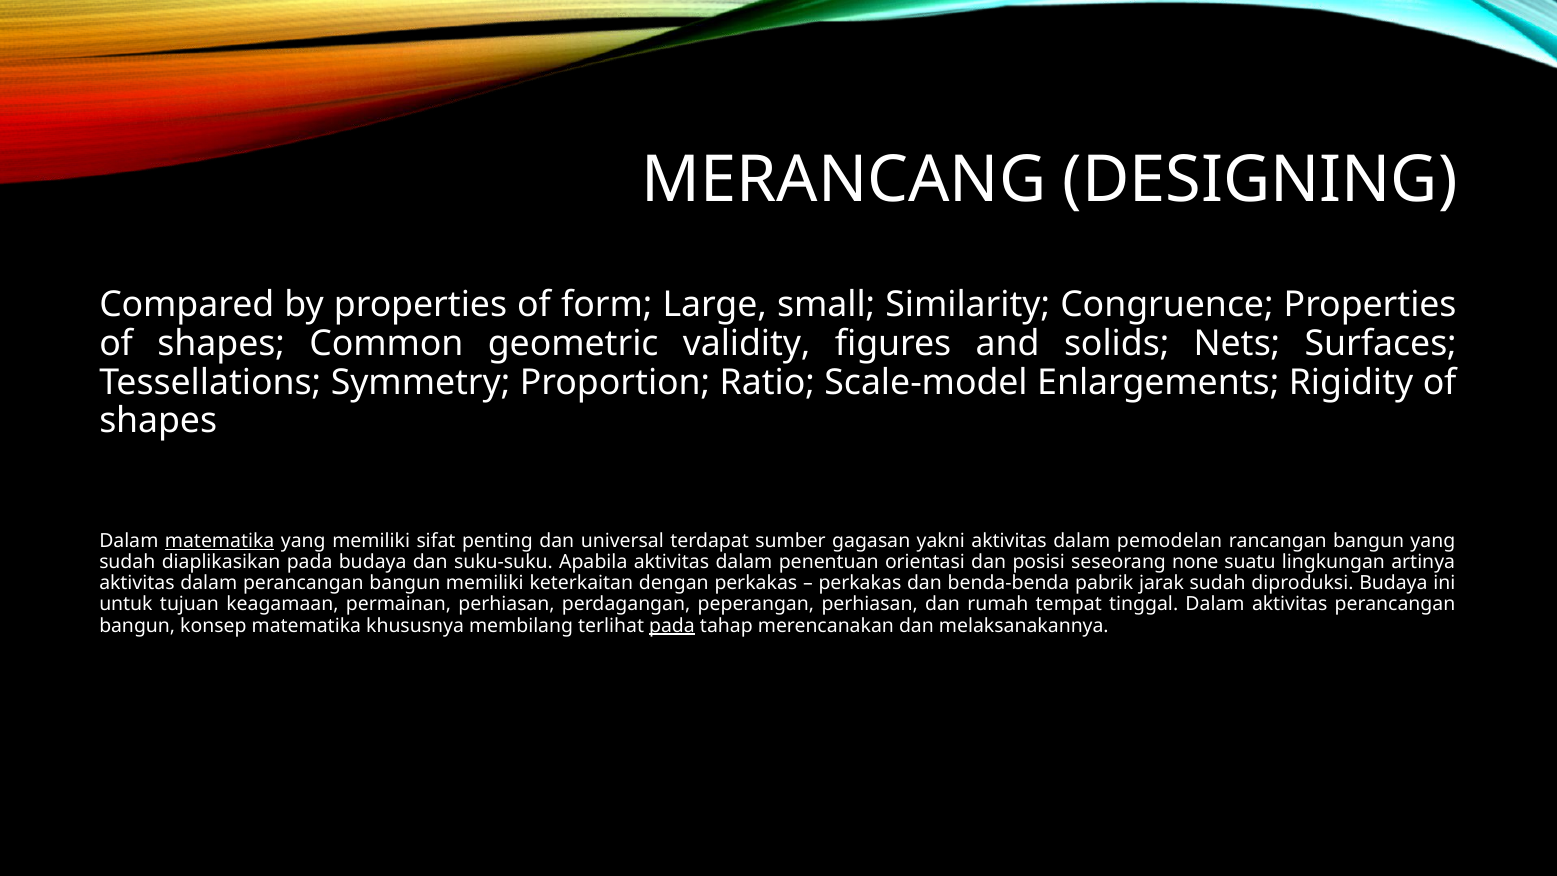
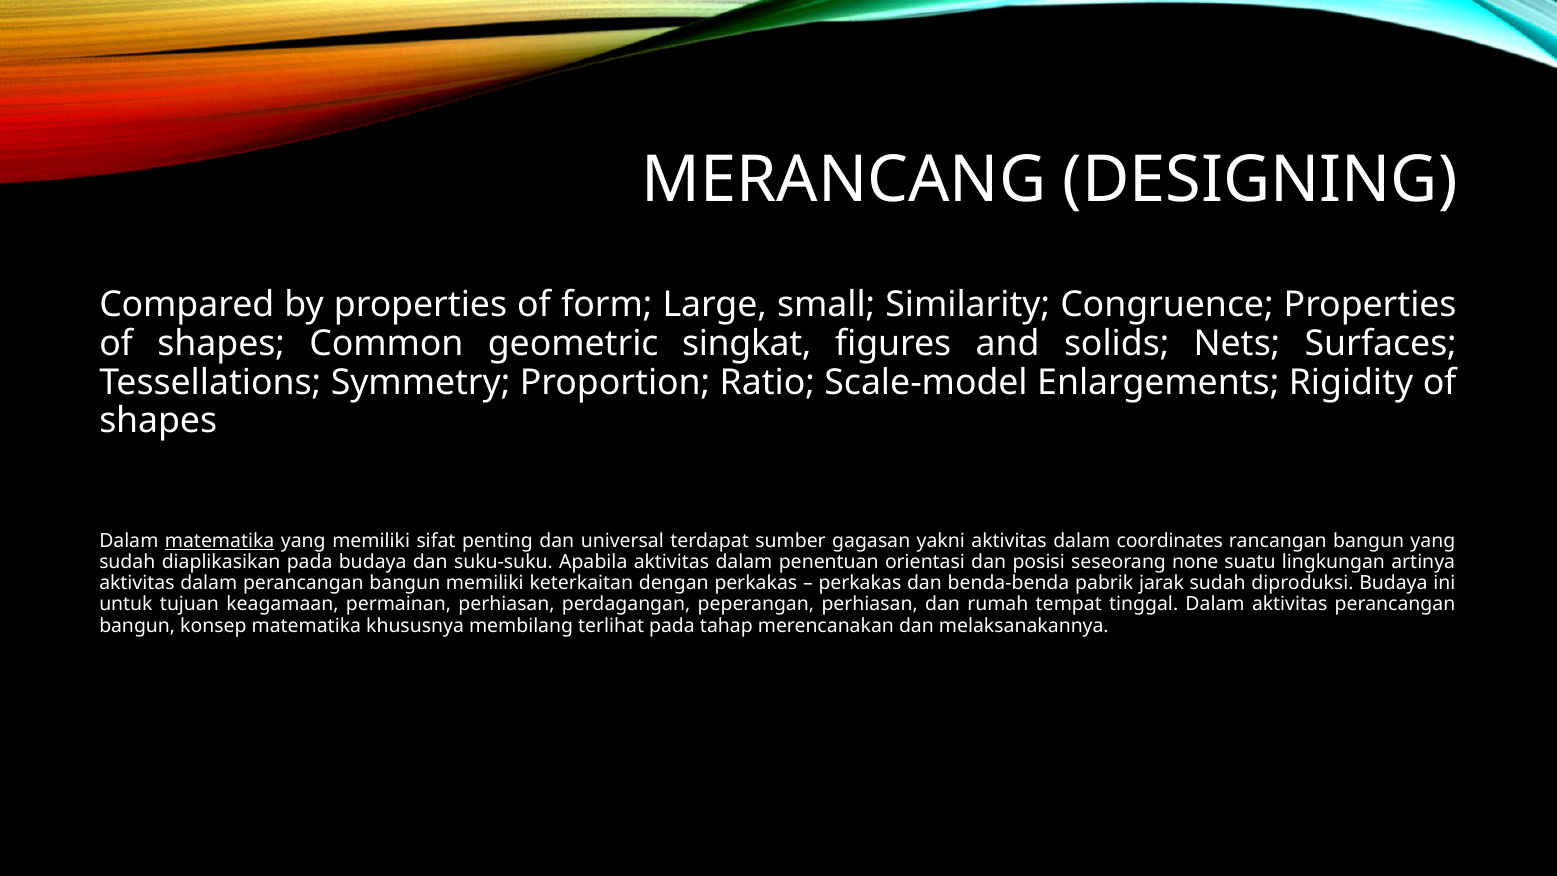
validity: validity -> singkat
pemodelan: pemodelan -> coordinates
pada at (672, 625) underline: present -> none
